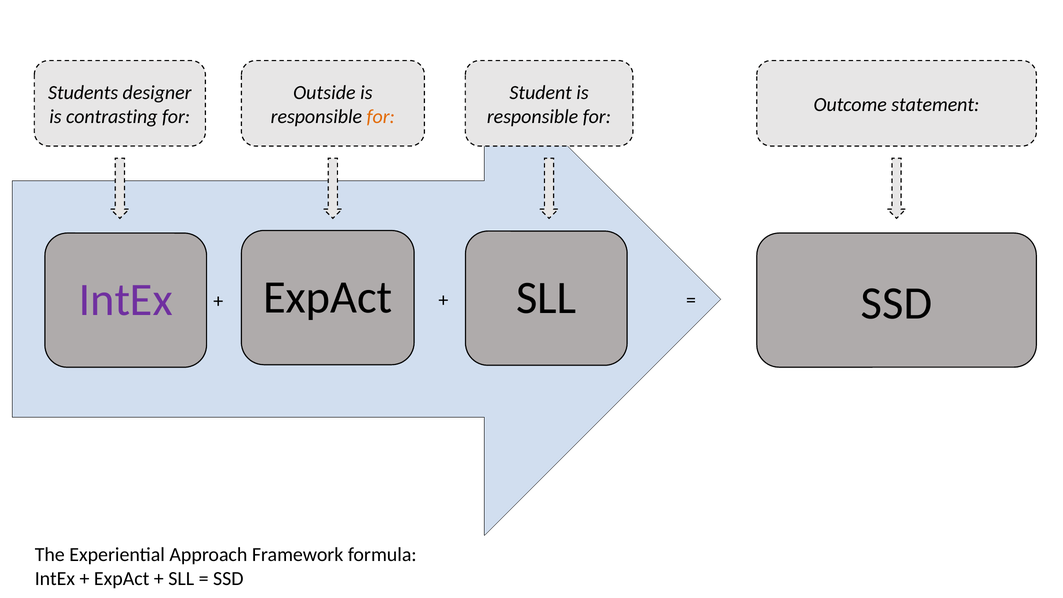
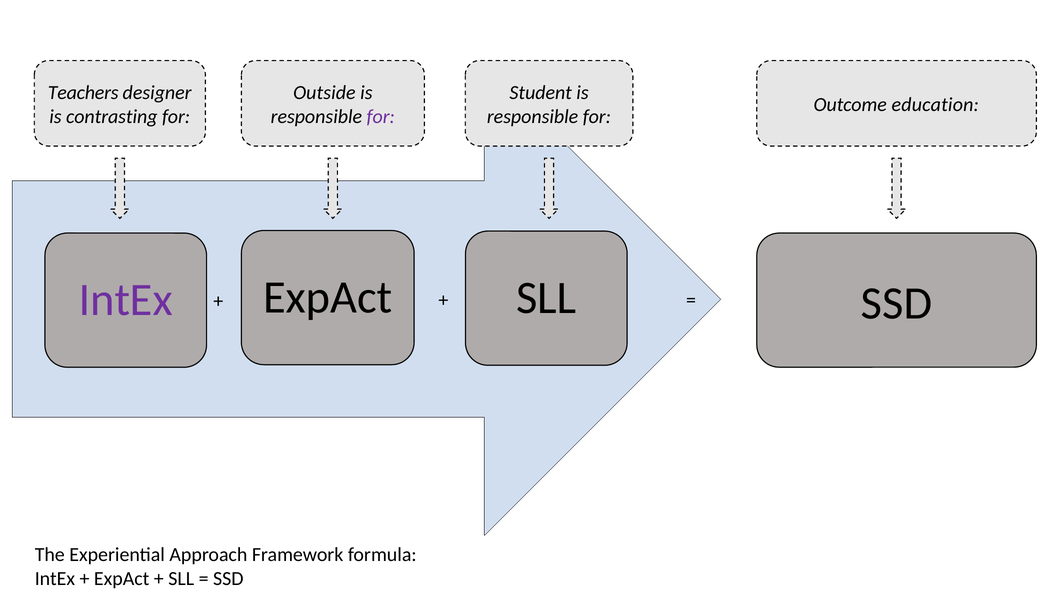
Students: Students -> Teachers
statement: statement -> education
for at (381, 117) colour: orange -> purple
